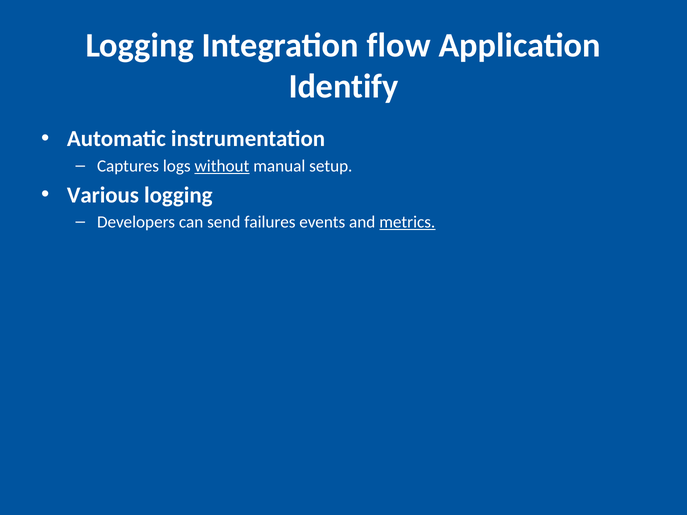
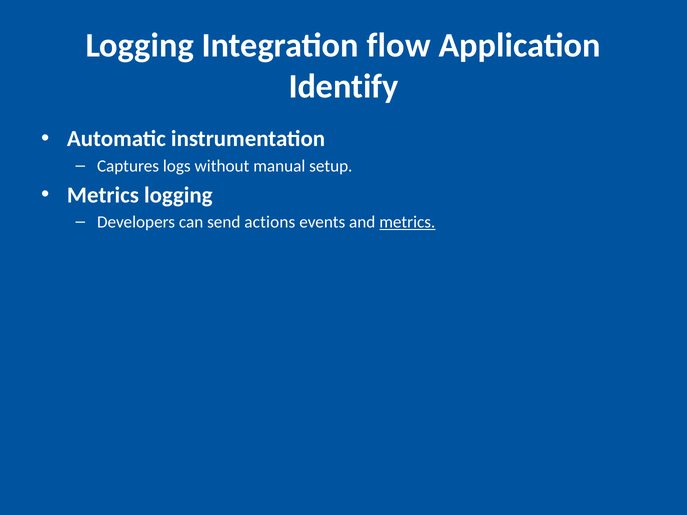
without underline: present -> none
Various at (103, 195): Various -> Metrics
failures: failures -> actions
